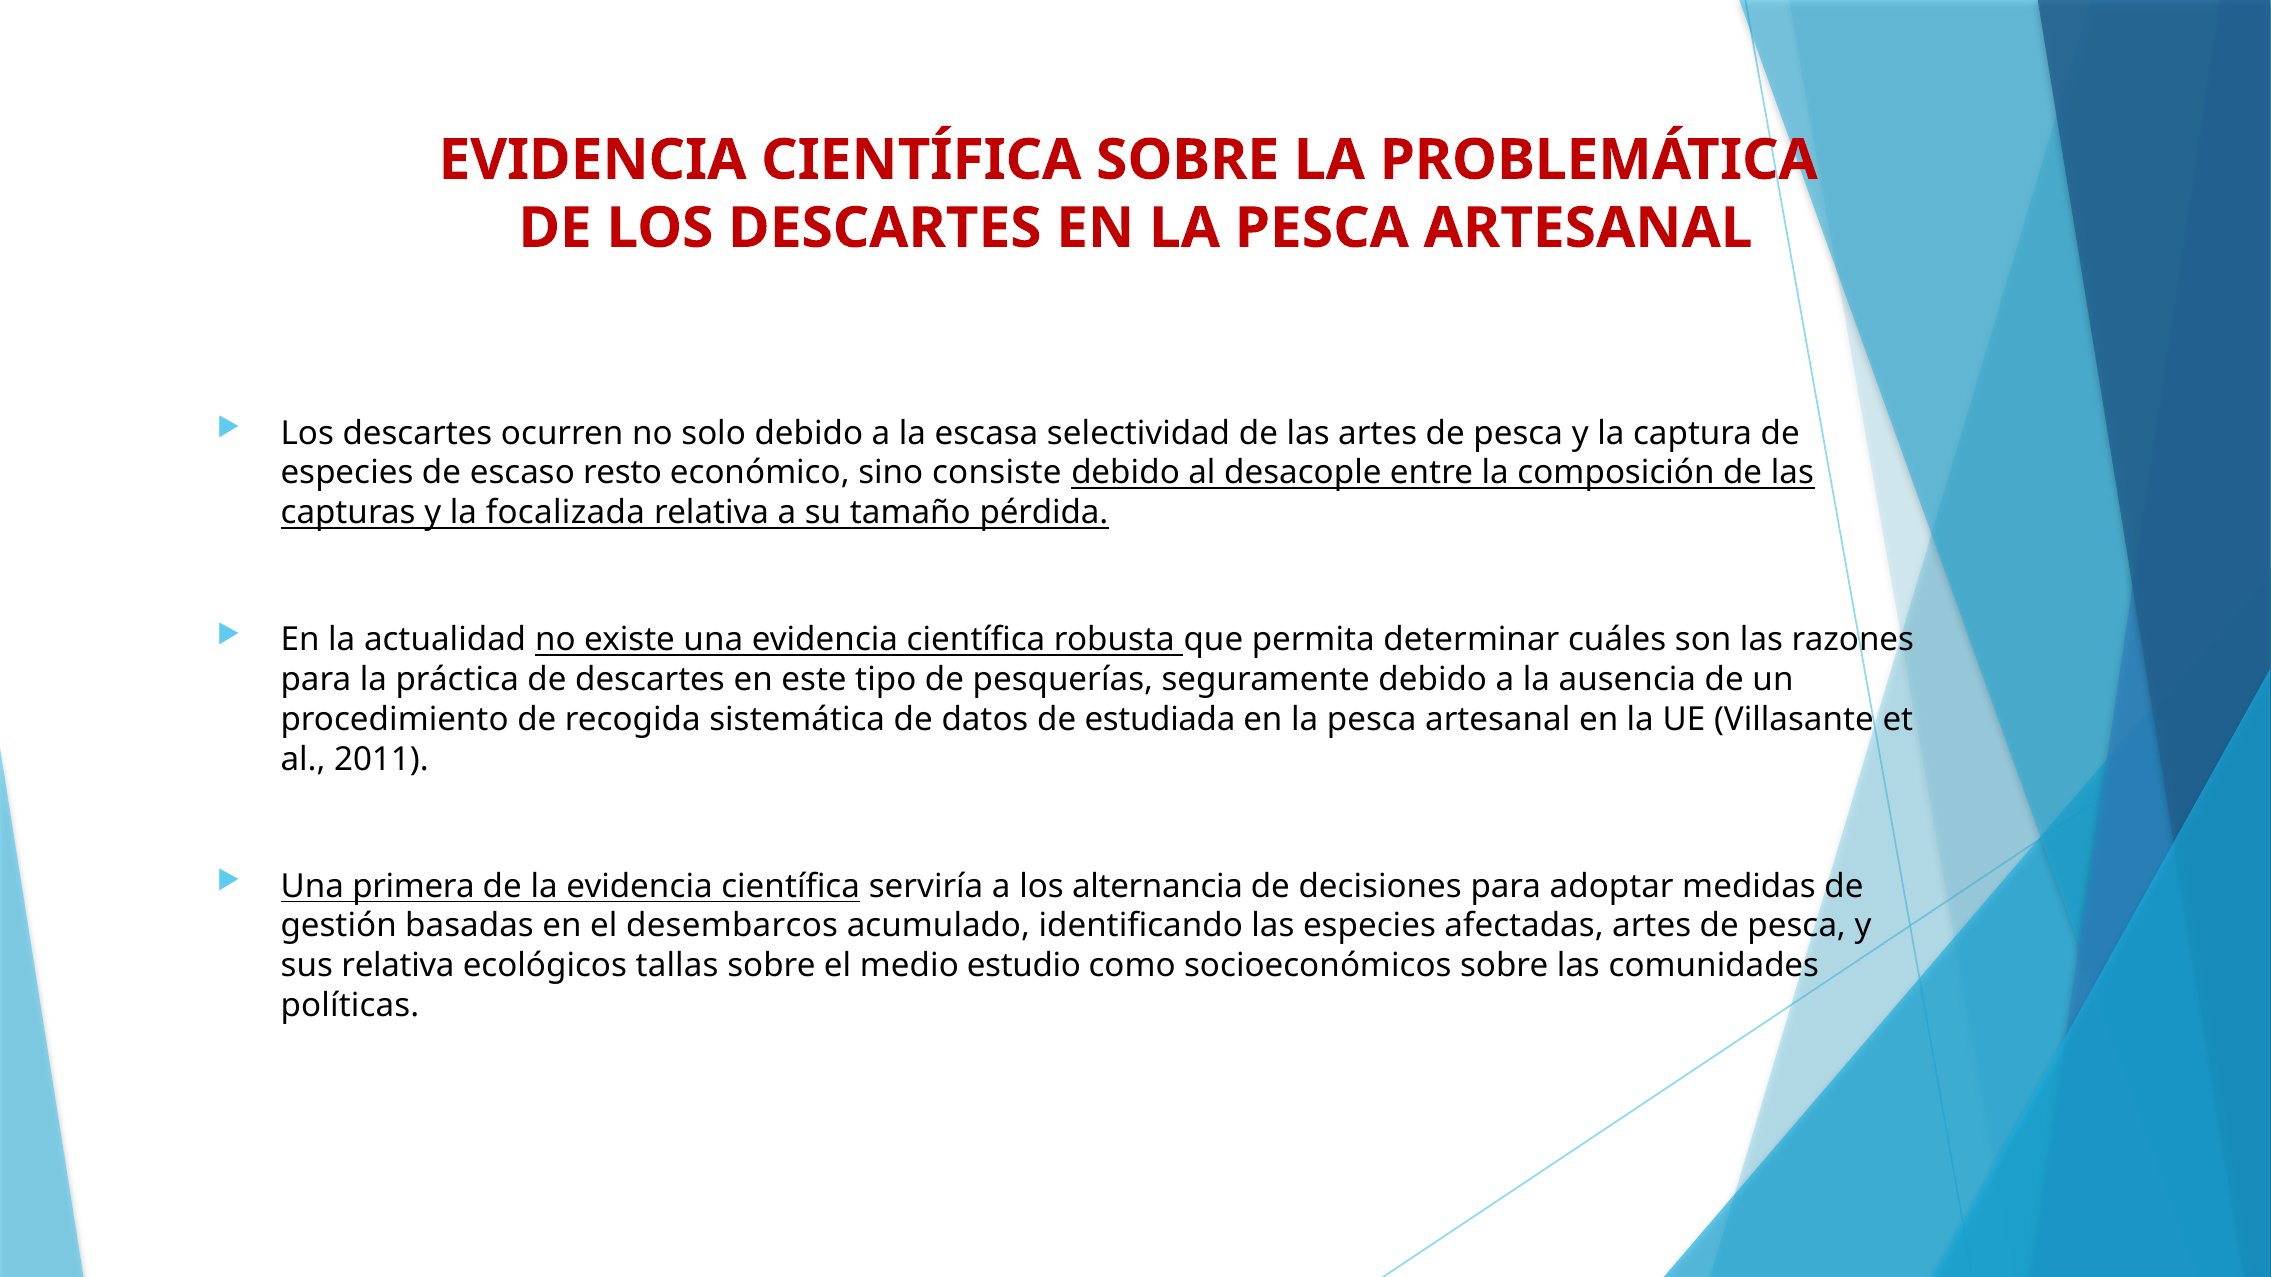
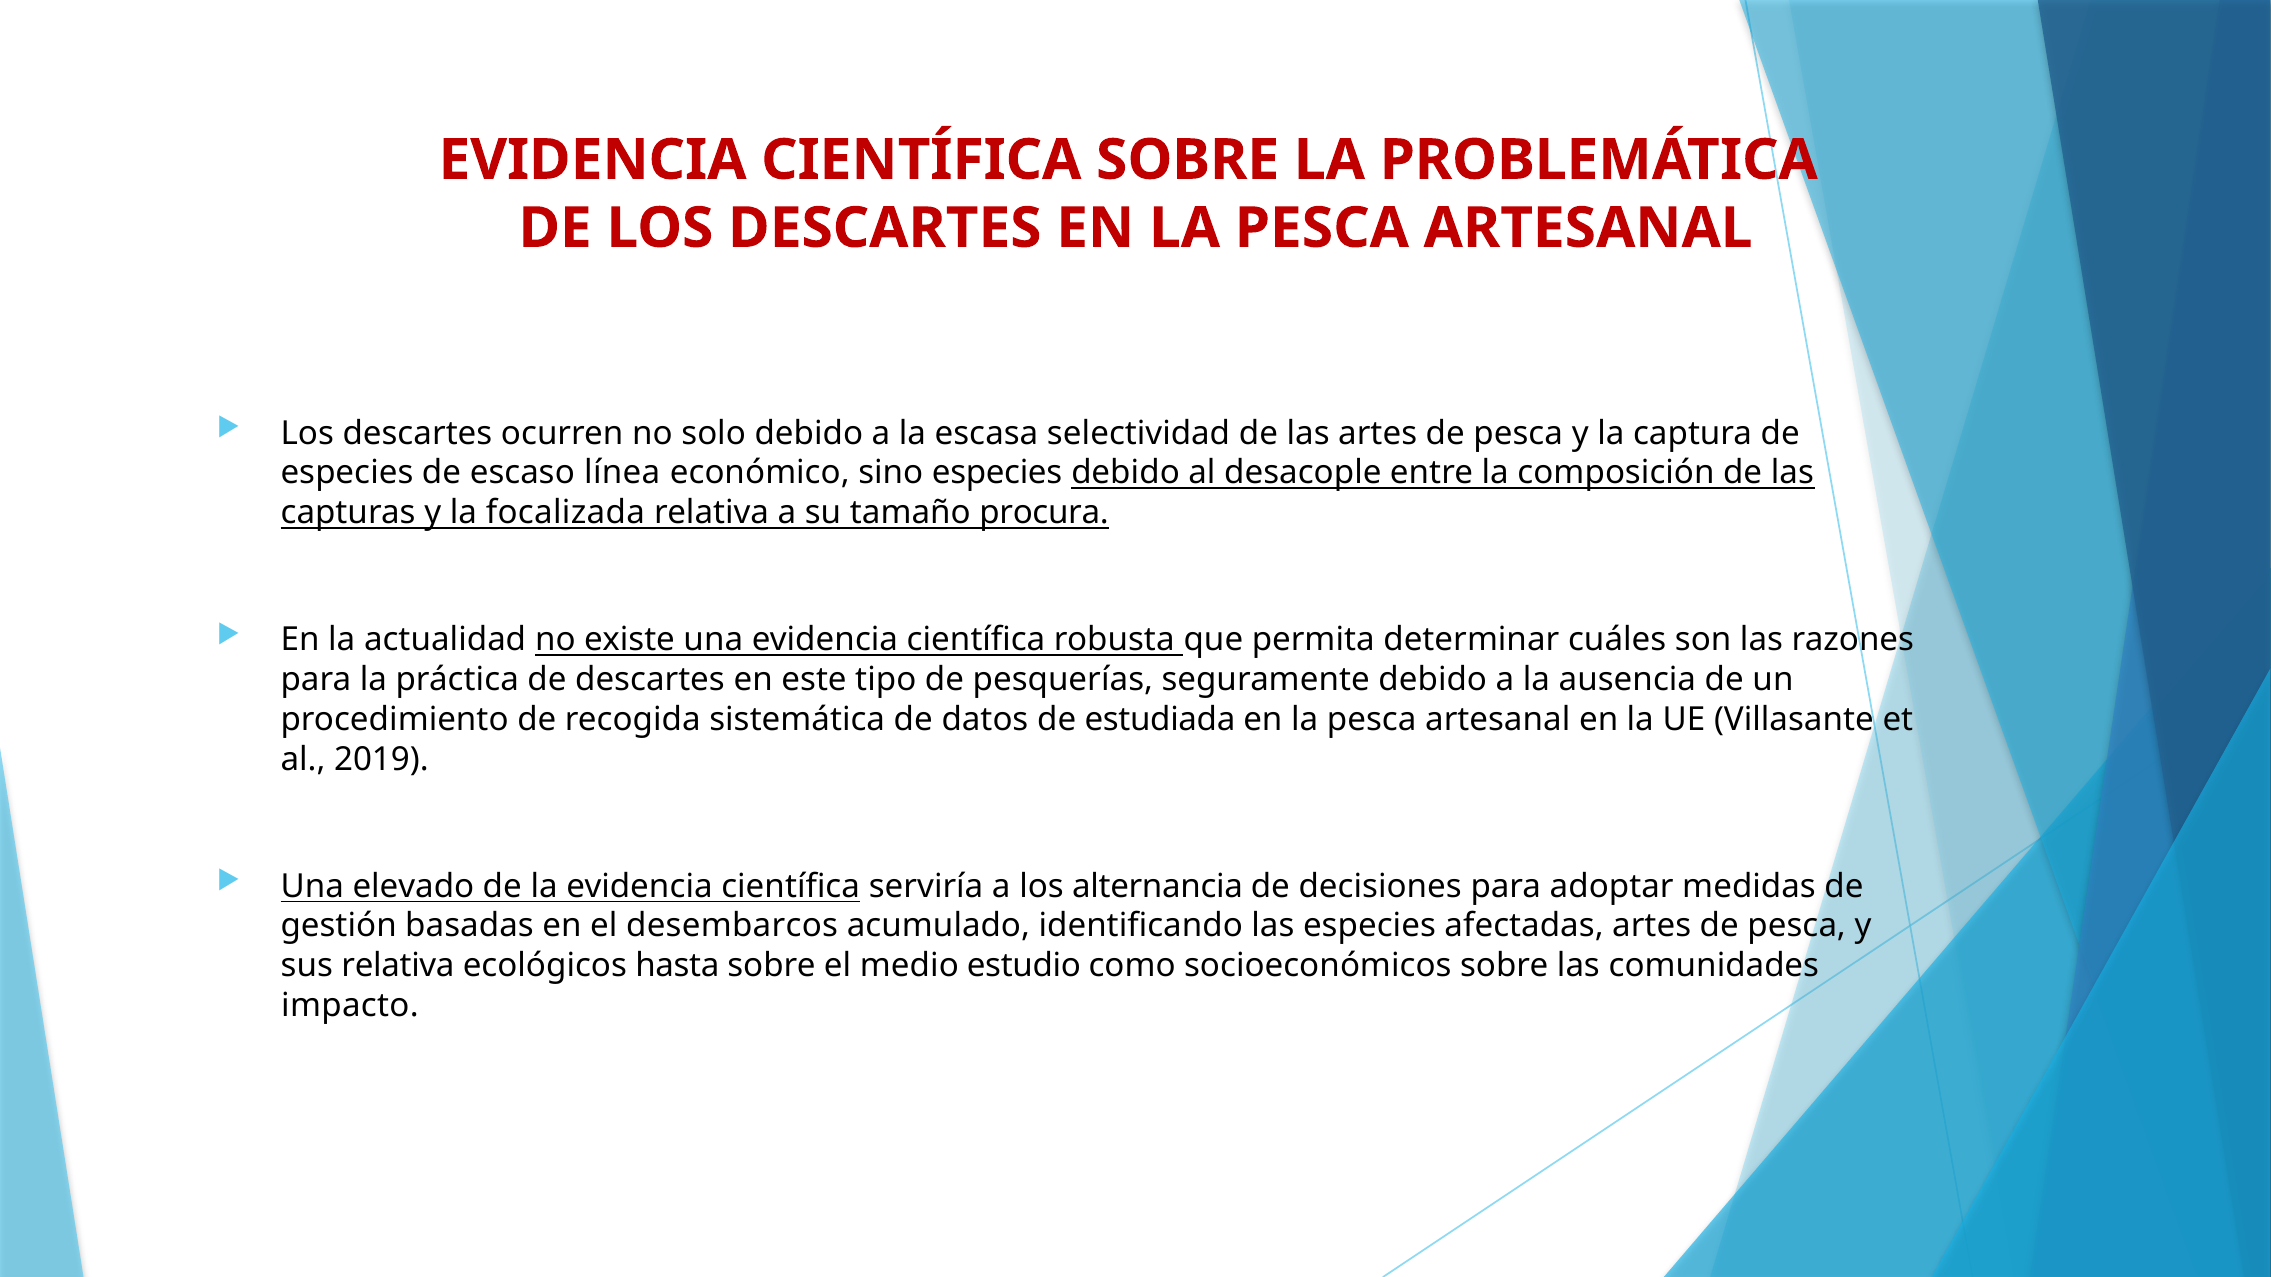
resto: resto -> línea
sino consiste: consiste -> especies
pérdida: pérdida -> procura
2011: 2011 -> 2019
primera: primera -> elevado
tallas: tallas -> hasta
políticas: políticas -> impacto
